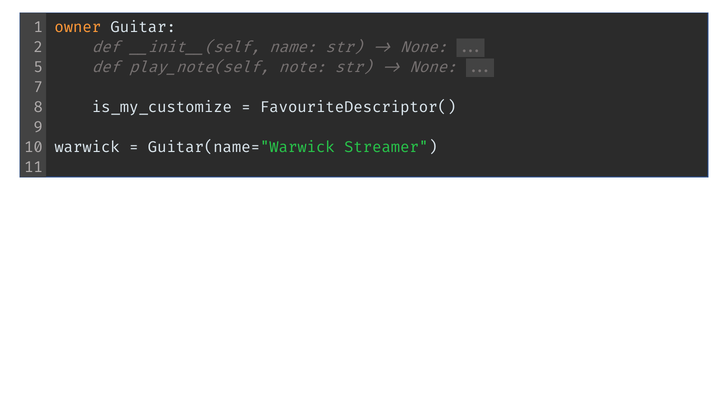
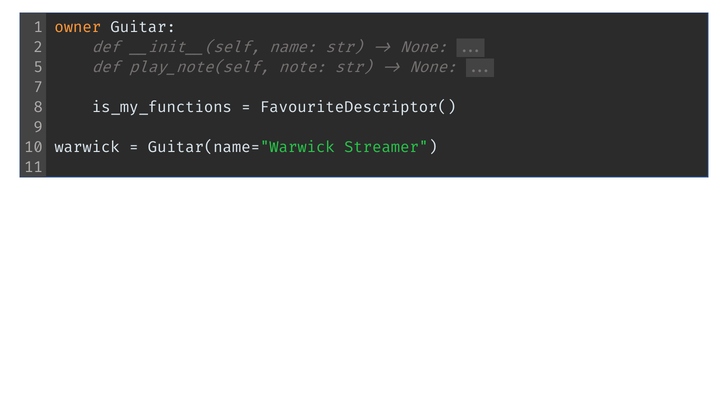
is_my_customize: is_my_customize -> is_my_functions
